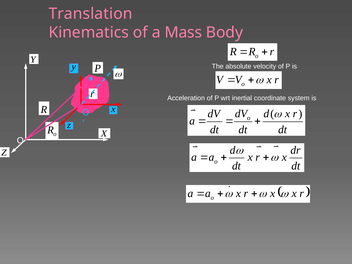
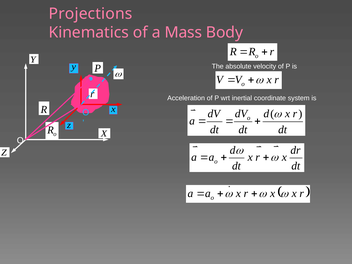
Translation: Translation -> Projections
